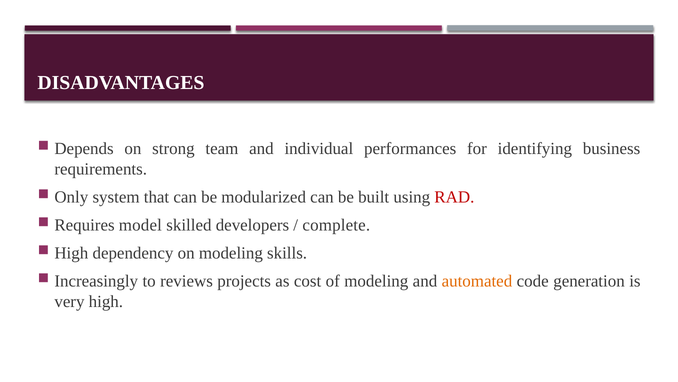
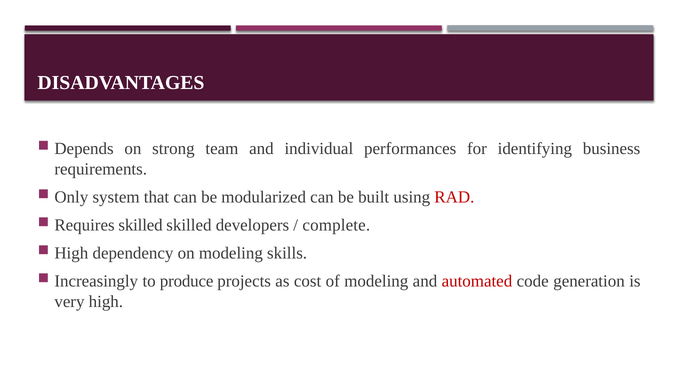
Requires model: model -> skilled
reviews: reviews -> produce
automated colour: orange -> red
